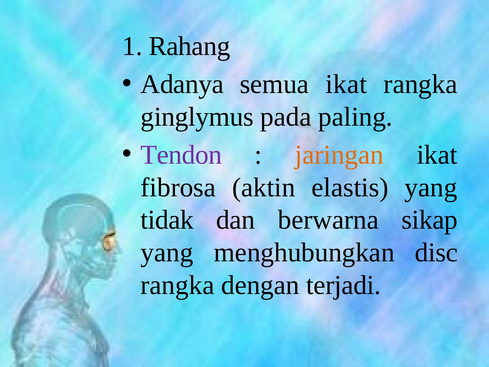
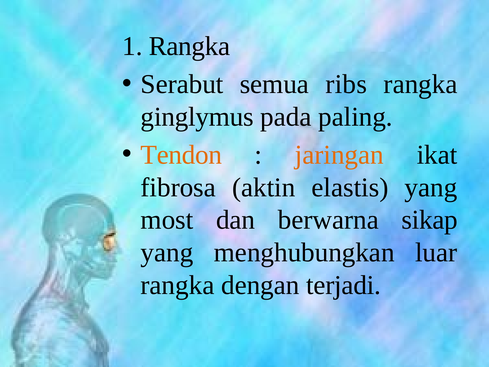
1 Rahang: Rahang -> Rangka
Adanya: Adanya -> Serabut
semua ikat: ikat -> ribs
Tendon colour: purple -> orange
tidak: tidak -> most
disc: disc -> luar
